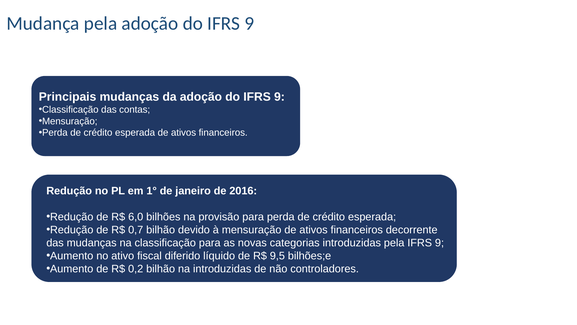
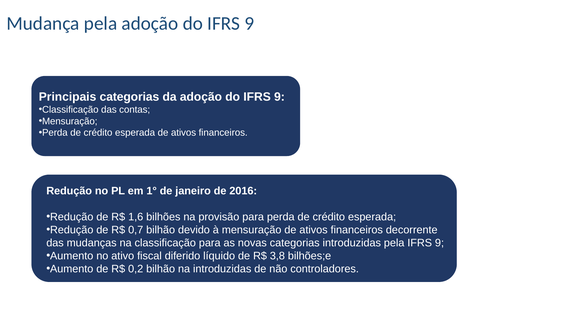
Principais mudanças: mudanças -> categorias
6,0: 6,0 -> 1,6
9,5: 9,5 -> 3,8
